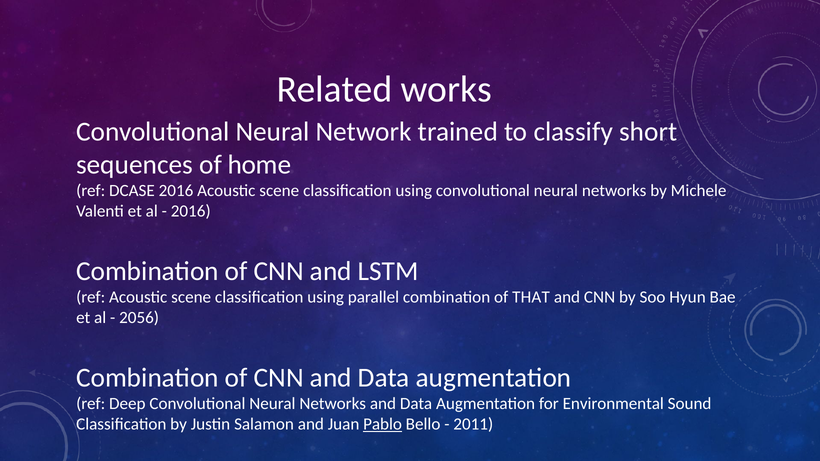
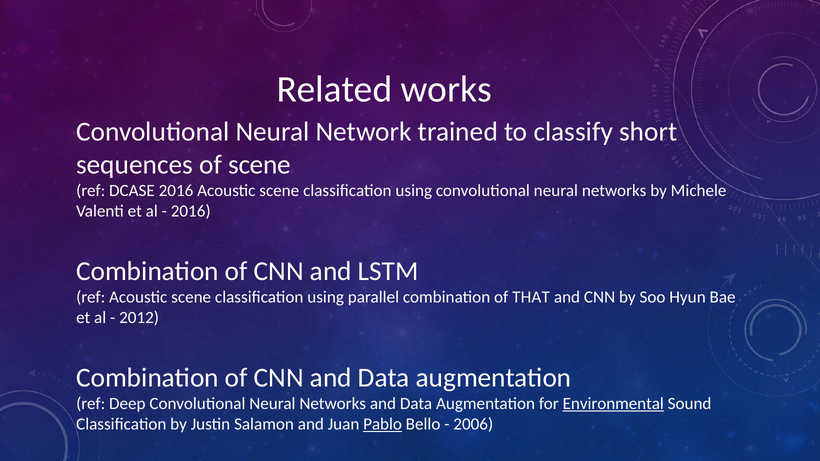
of home: home -> scene
2056: 2056 -> 2012
Environmental underline: none -> present
2011: 2011 -> 2006
